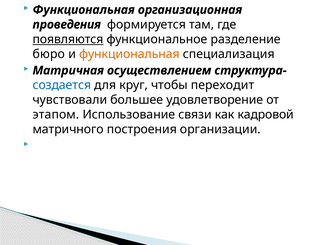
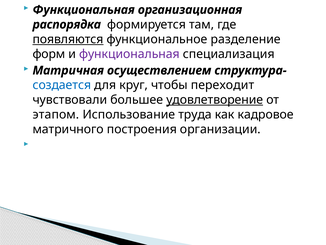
проведения: проведения -> распорядка
бюро: бюро -> форм
функциональная at (129, 54) colour: orange -> purple
удовлетворение underline: none -> present
связи: связи -> труда
кадровой: кадровой -> кадровое
